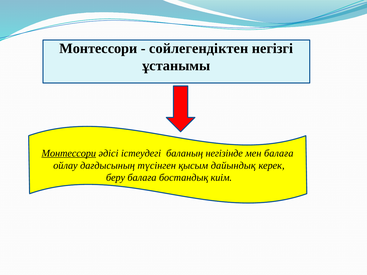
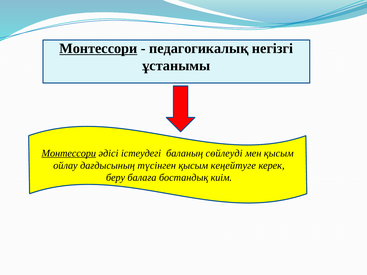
Монтессори at (98, 49) underline: none -> present
сойлегендіктен: сойлегендіктен -> педагогикалық
негізінде: негізінде -> сөйлеуді
мен балаға: балаға -> қысым
дайындық: дайындық -> кеңейтуге
